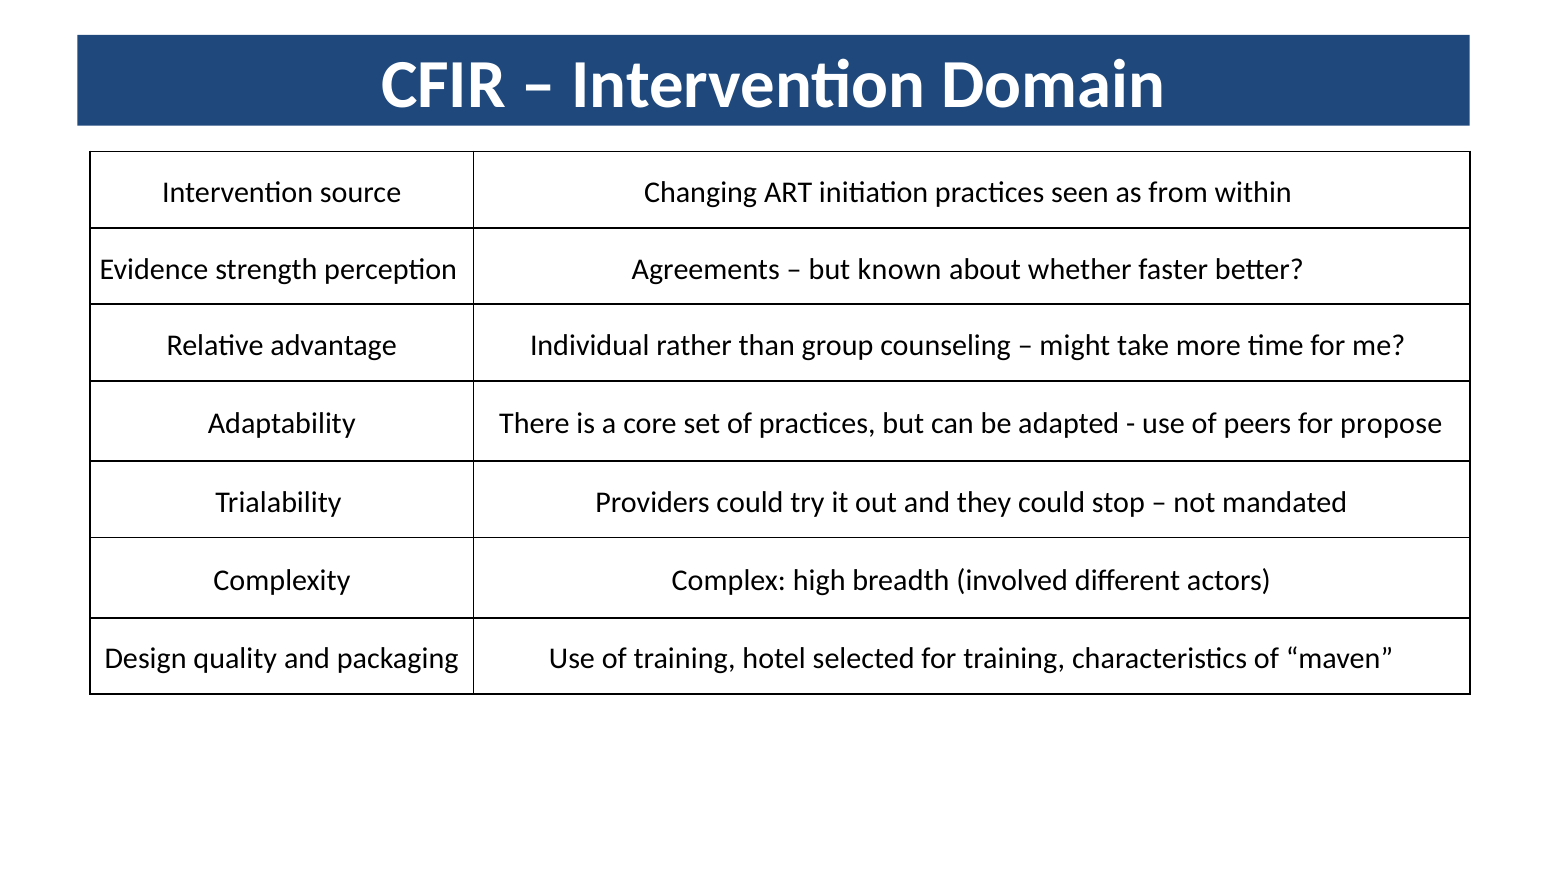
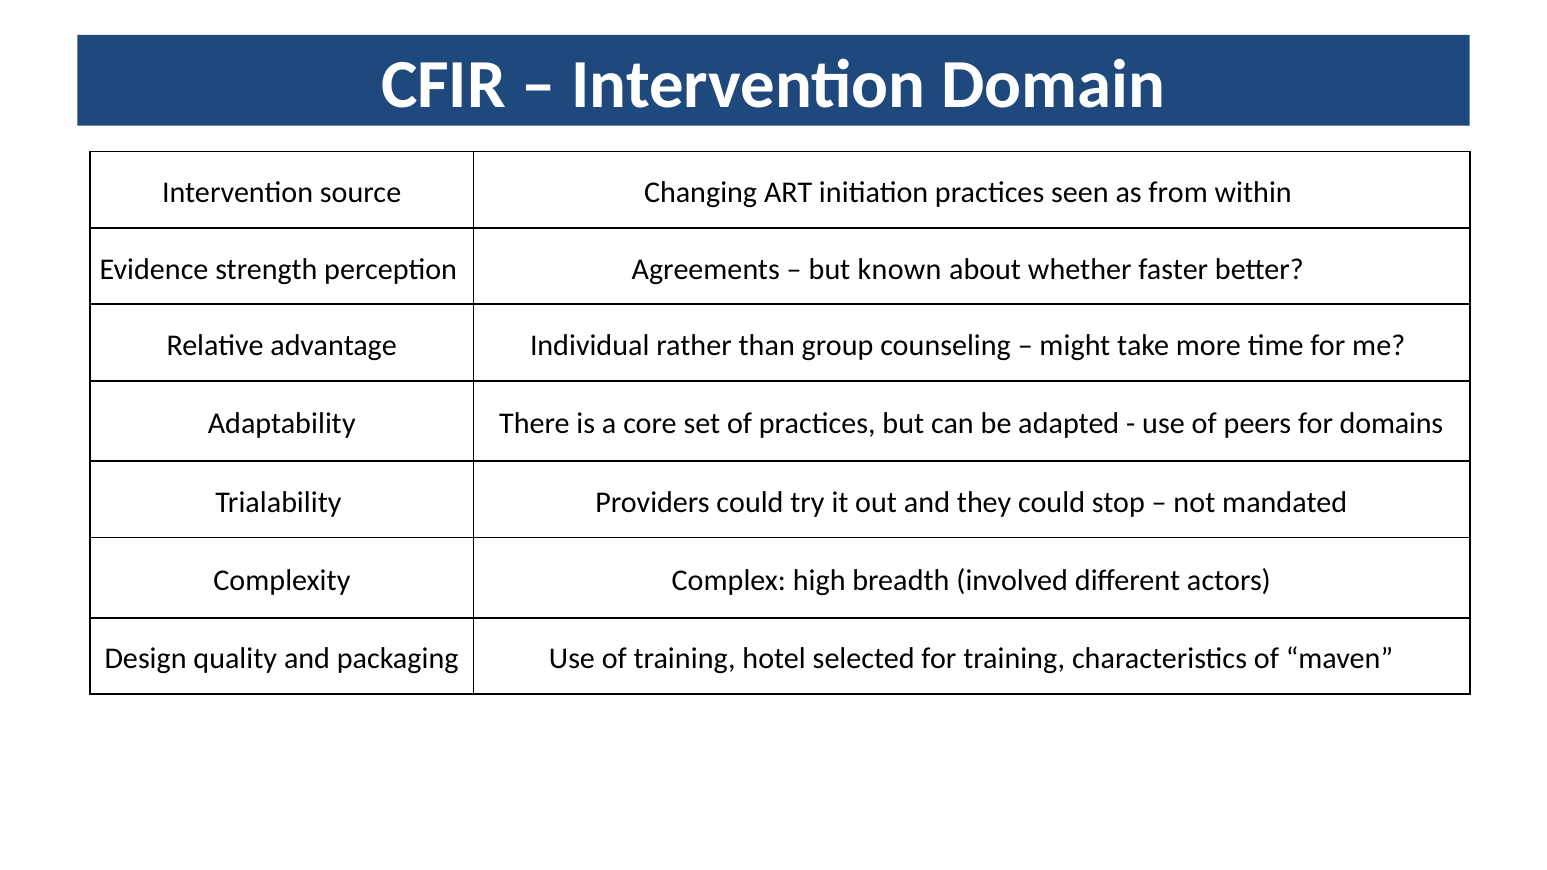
propose: propose -> domains
